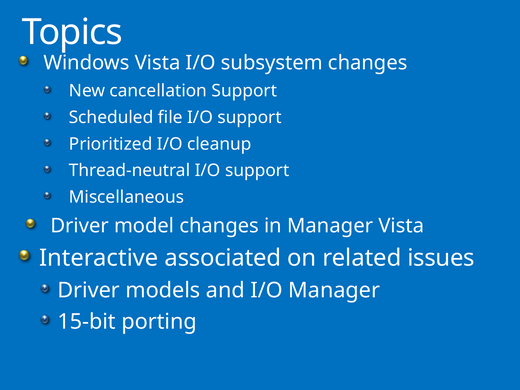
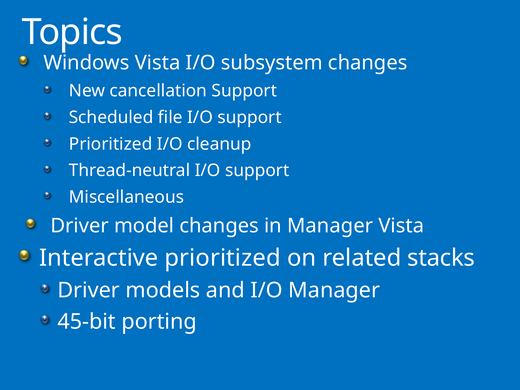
Interactive associated: associated -> prioritized
issues: issues -> stacks
15-bit: 15-bit -> 45-bit
